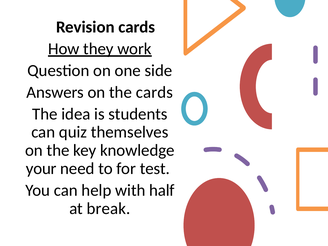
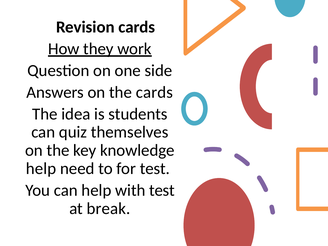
your at (41, 169): your -> help
with half: half -> test
